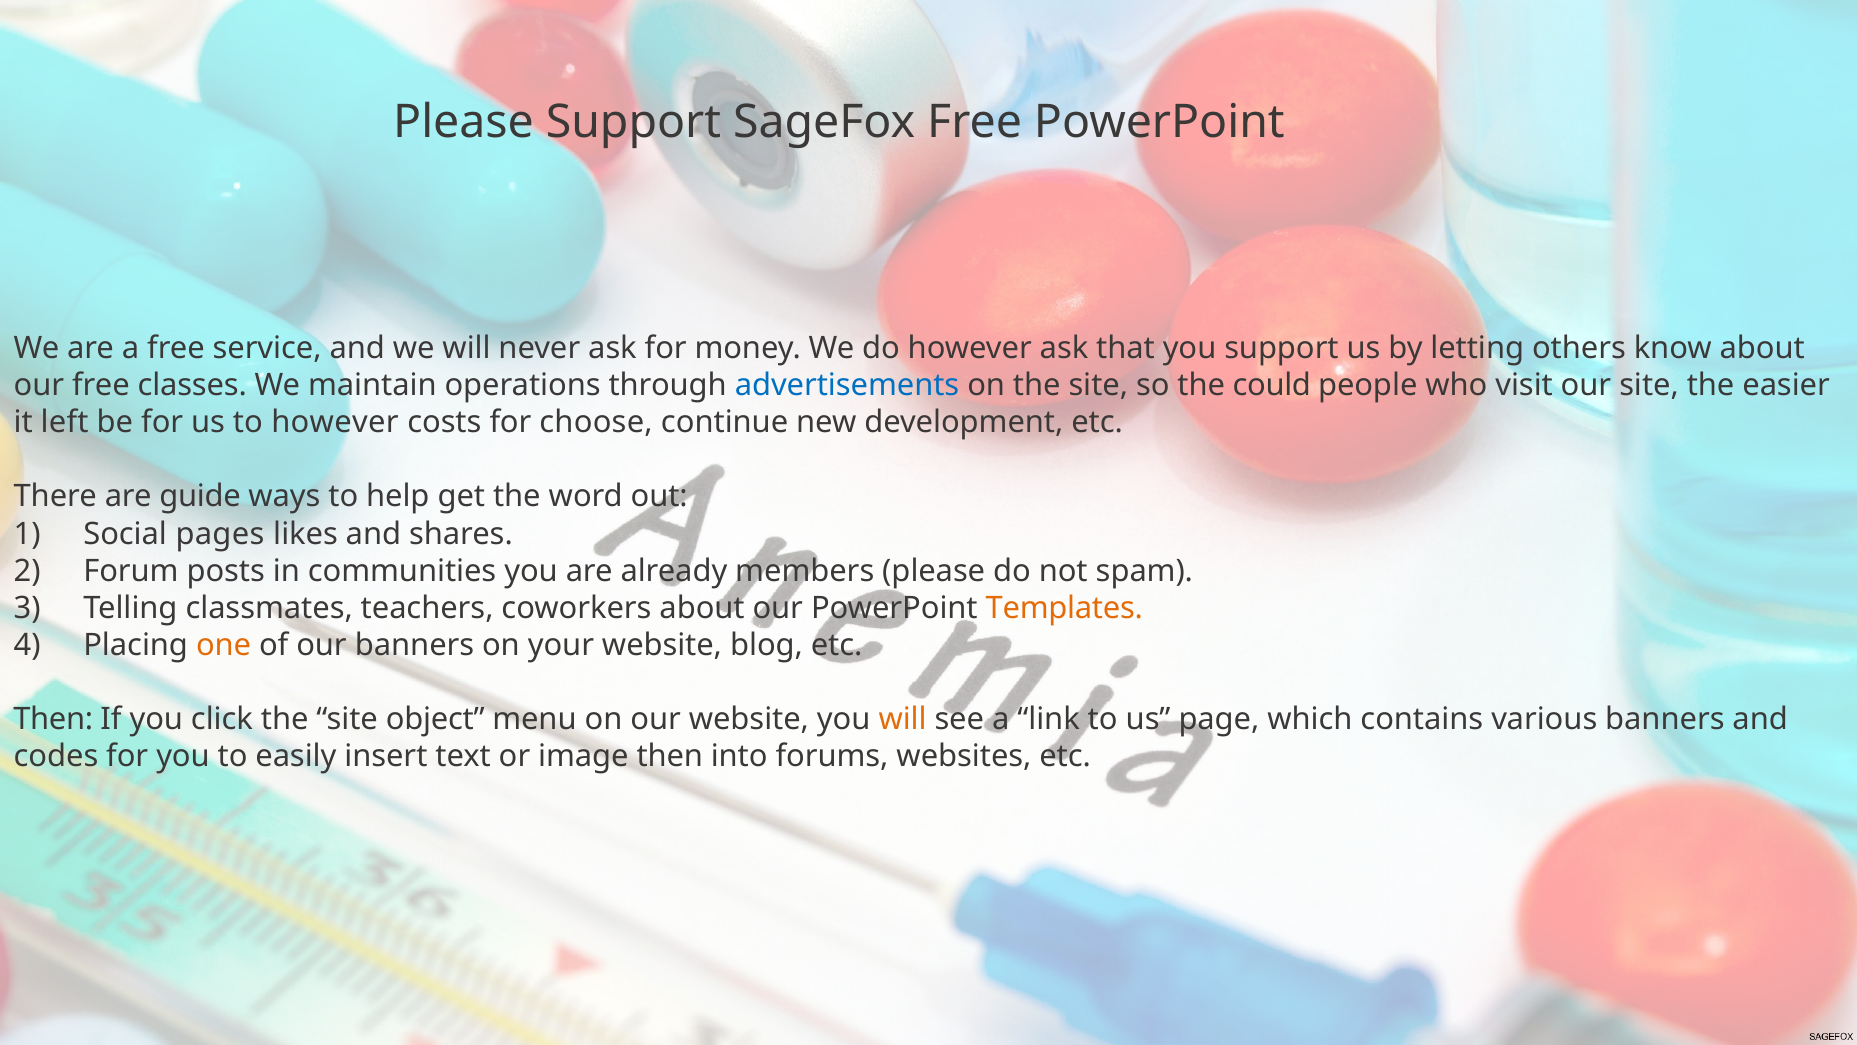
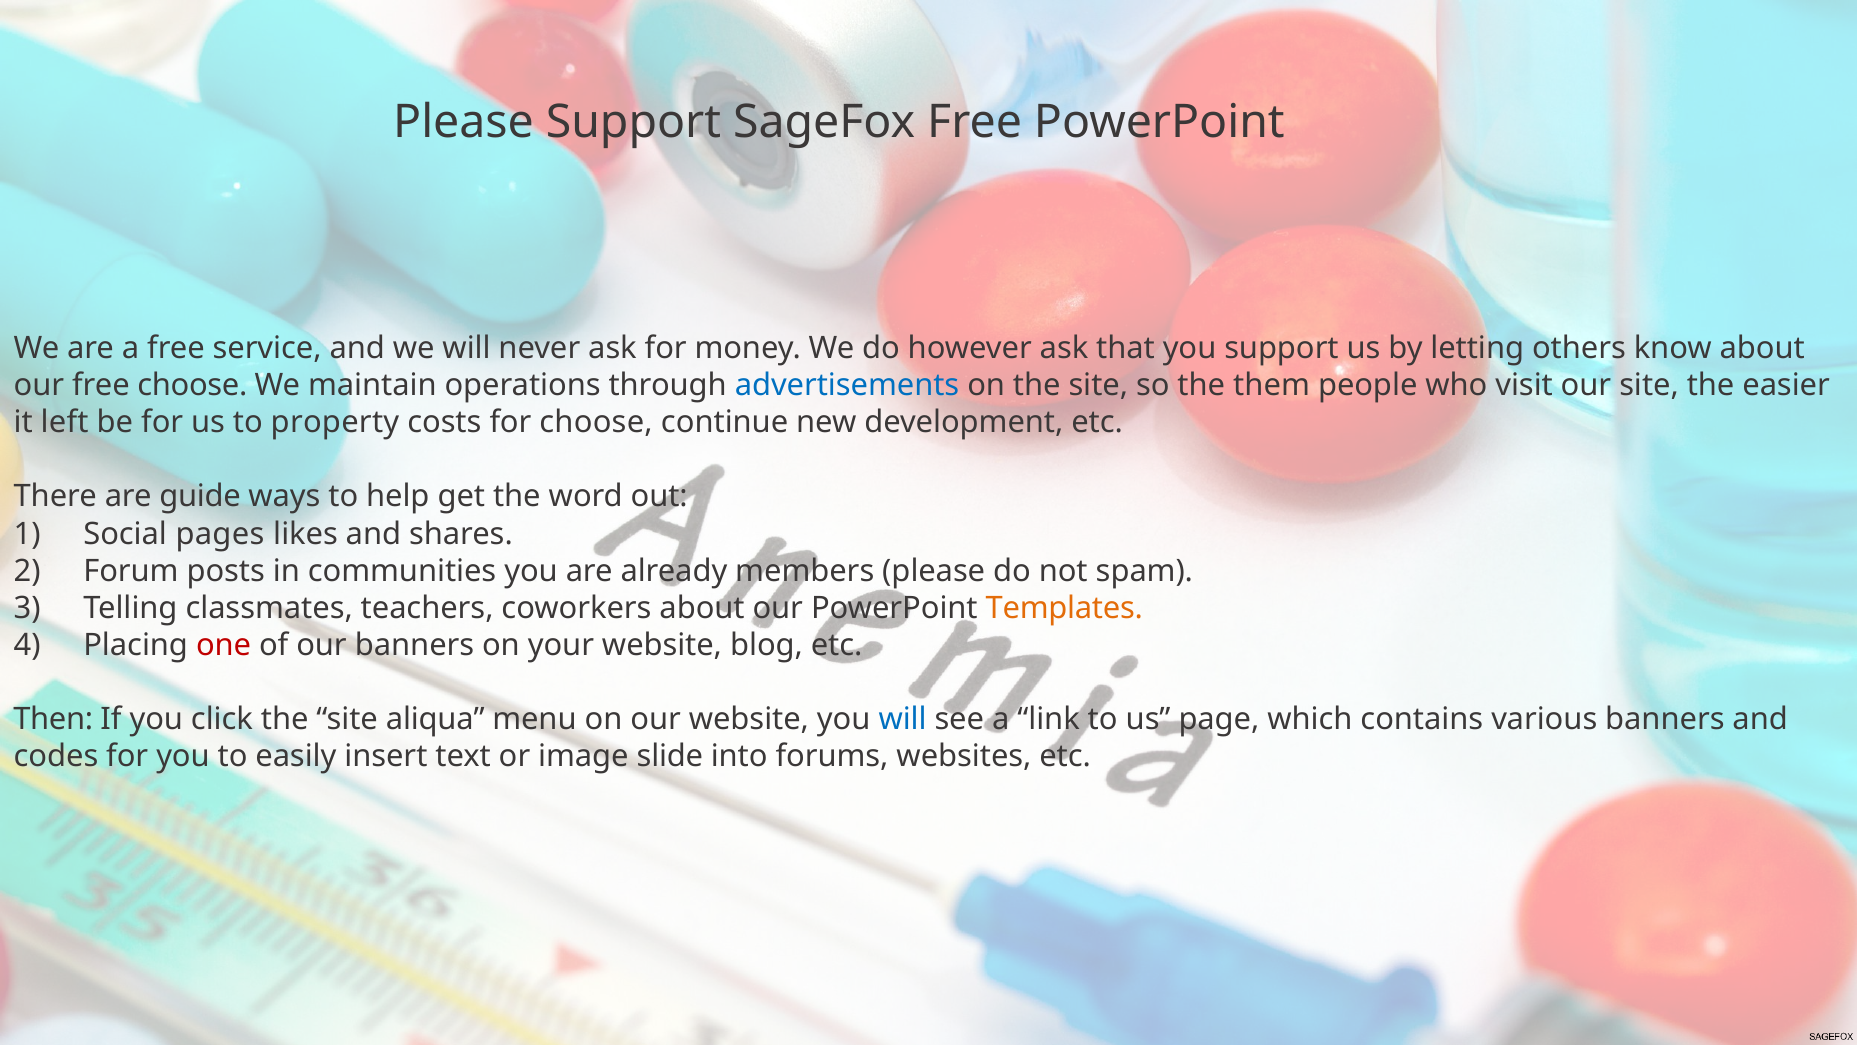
free classes: classes -> choose
could: could -> them
to however: however -> property
one colour: orange -> red
object: object -> aliqua
will at (903, 719) colour: orange -> blue
image then: then -> slide
